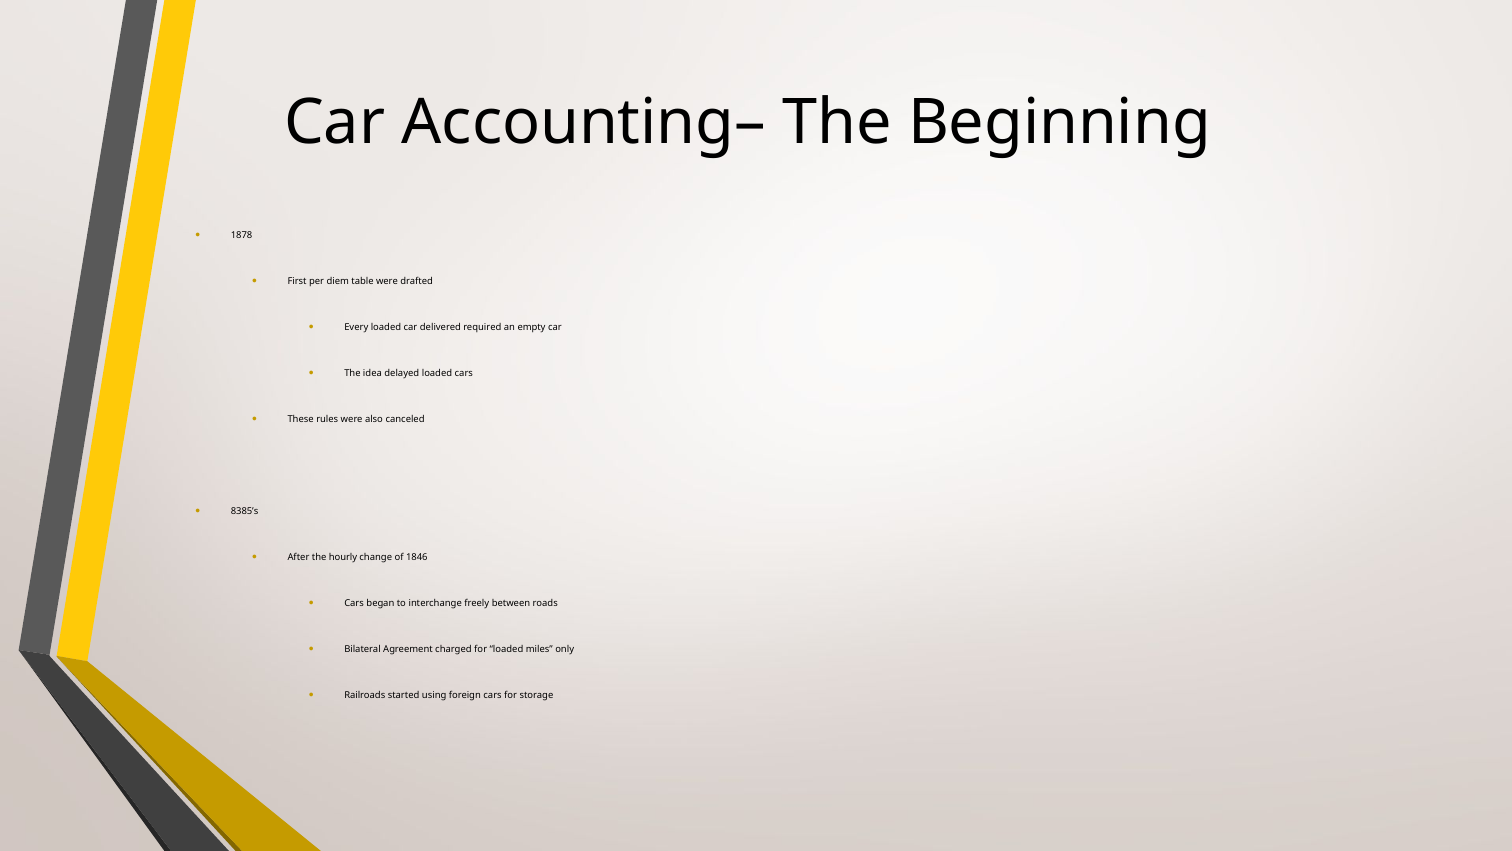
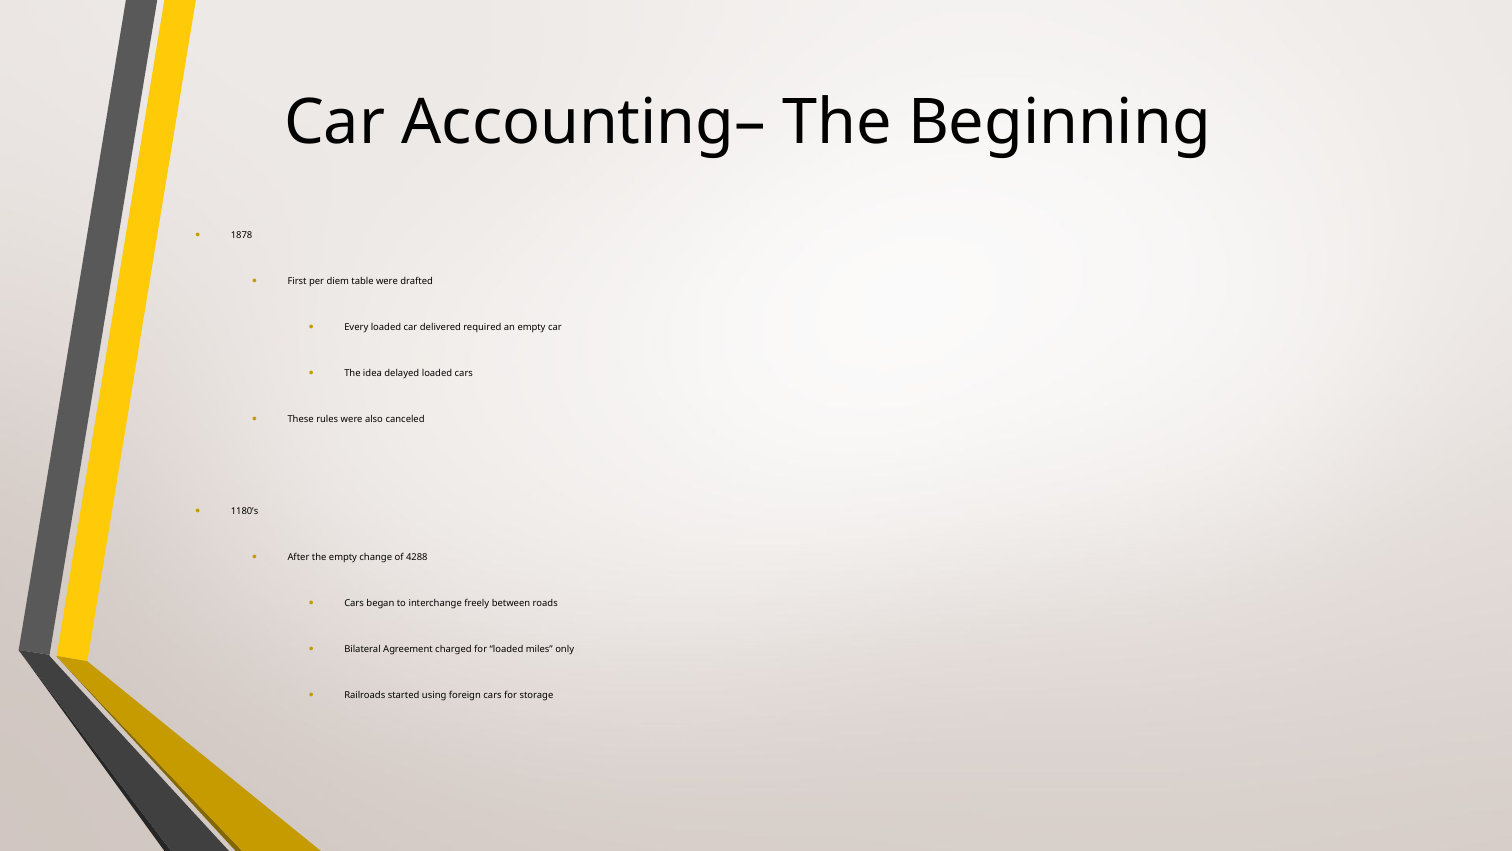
8385’s: 8385’s -> 1180’s
the hourly: hourly -> empty
1846: 1846 -> 4288
